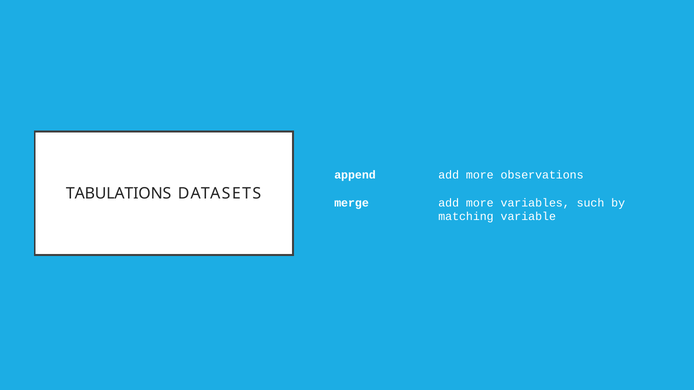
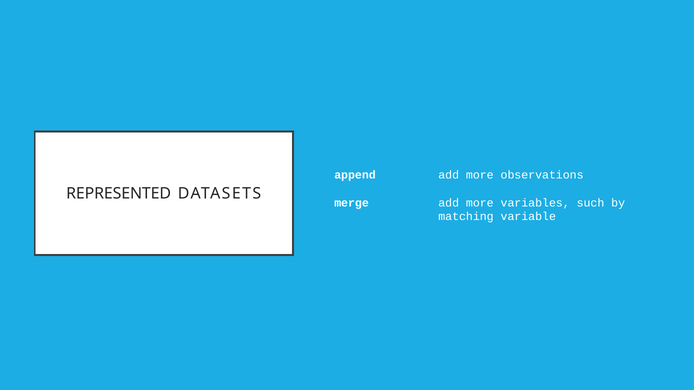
TABULATIONS: TABULATIONS -> REPRESENTED
